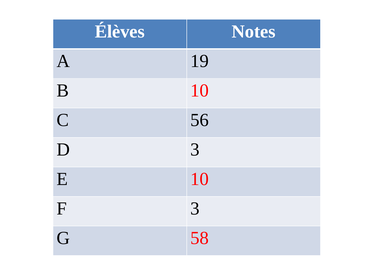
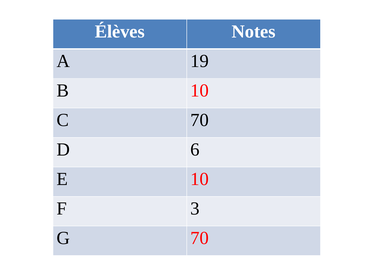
C 56: 56 -> 70
D 3: 3 -> 6
G 58: 58 -> 70
